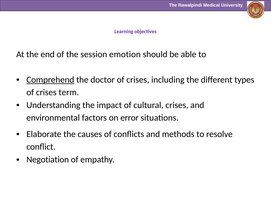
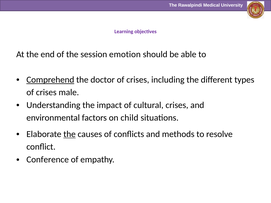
term: term -> male
error: error -> child
the at (70, 134) underline: none -> present
Negotiation: Negotiation -> Conference
